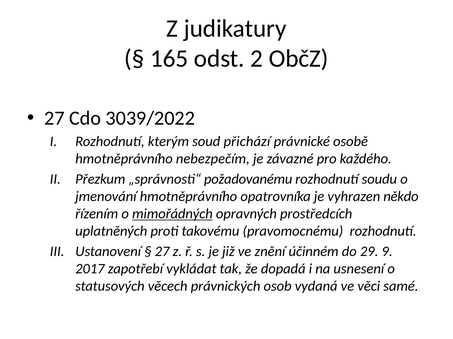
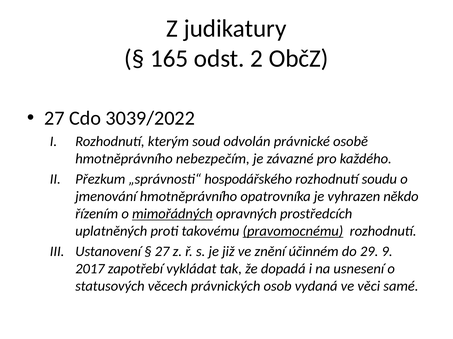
přichází: přichází -> odvolán
požadovanému: požadovanému -> hospodářského
pravomocnému underline: none -> present
